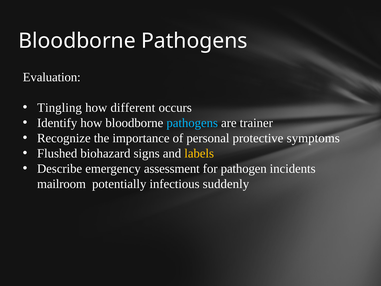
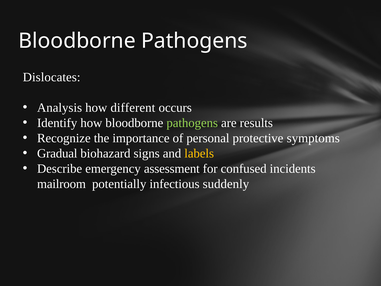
Evaluation: Evaluation -> Dislocates
Tingling: Tingling -> Analysis
pathogens at (192, 123) colour: light blue -> light green
trainer: trainer -> results
Flushed: Flushed -> Gradual
pathogen: pathogen -> confused
